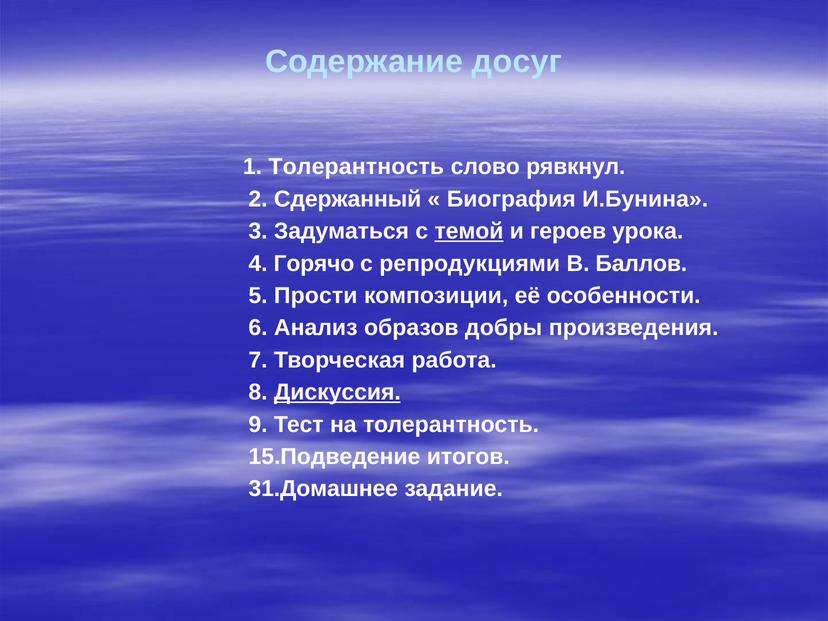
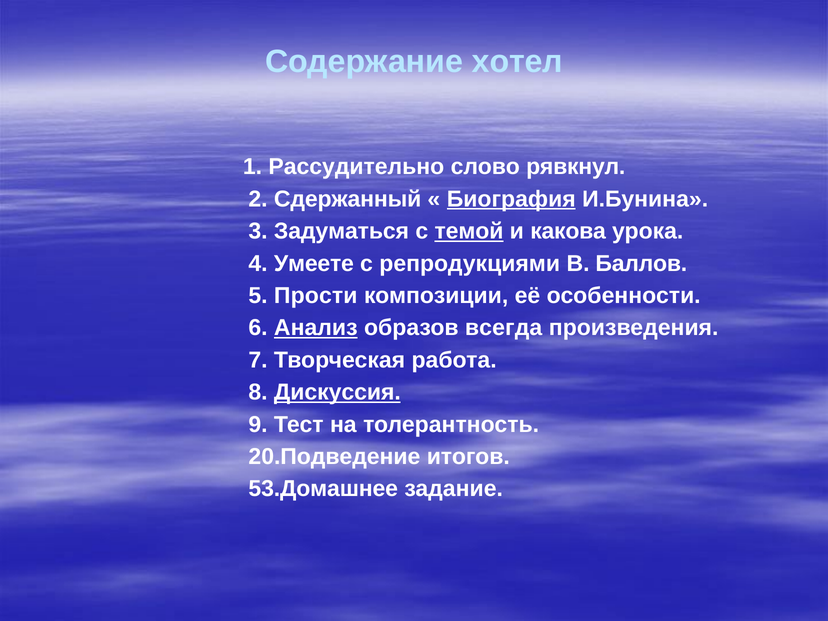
досуг: досуг -> хотел
1 Толерантность: Толерантность -> Рассудительно
Биография underline: none -> present
героев: героев -> какова
Горячо: Горячо -> Умеете
Анализ underline: none -> present
добры: добры -> всегда
15.Подведение: 15.Подведение -> 20.Подведение
31.Домашнее: 31.Домашнее -> 53.Домашнее
